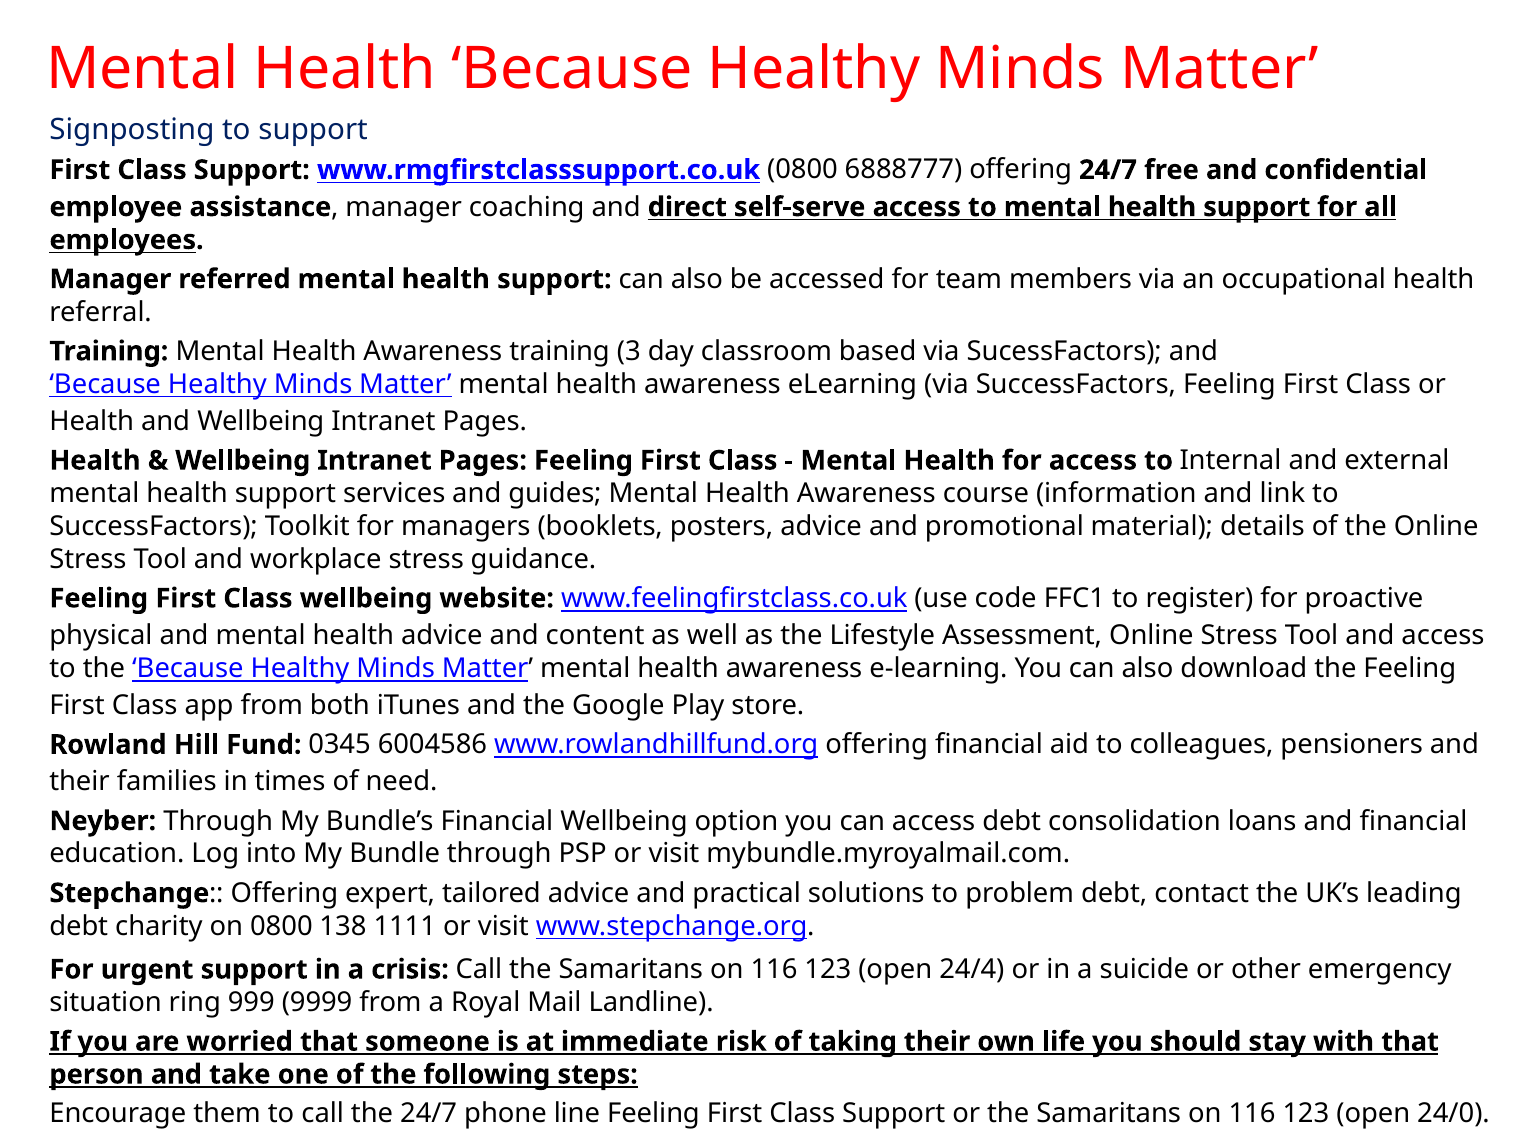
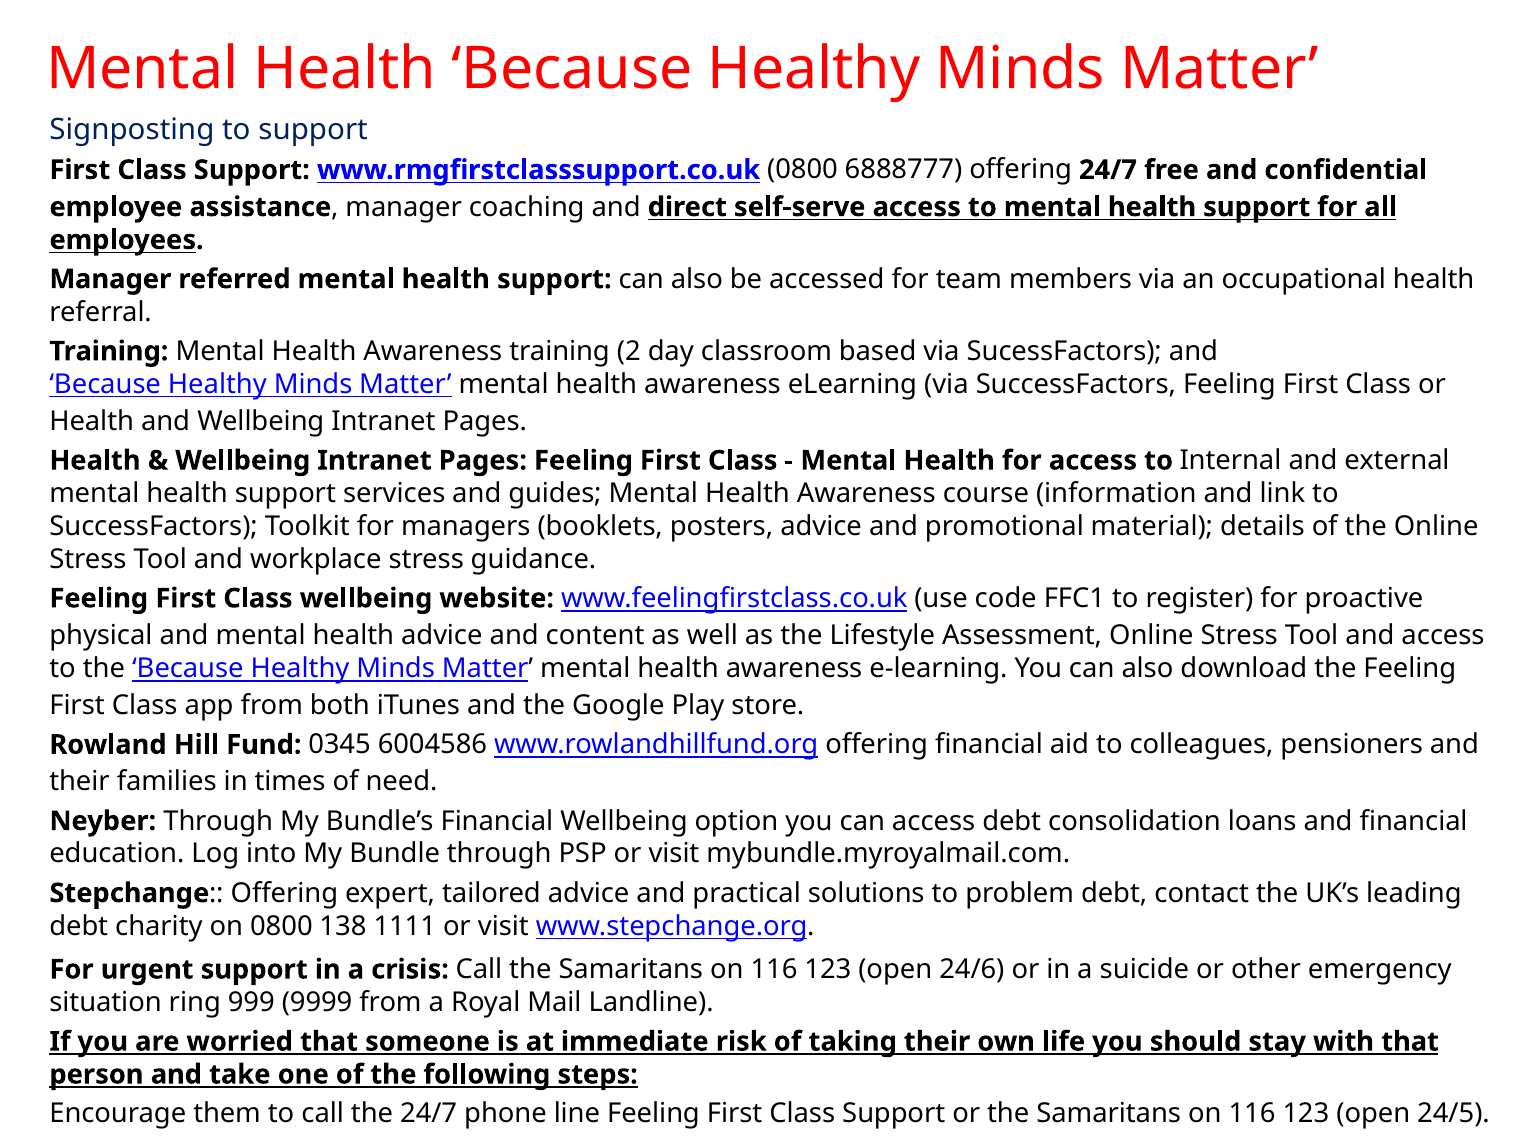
3: 3 -> 2
24/4: 24/4 -> 24/6
24/0: 24/0 -> 24/5
